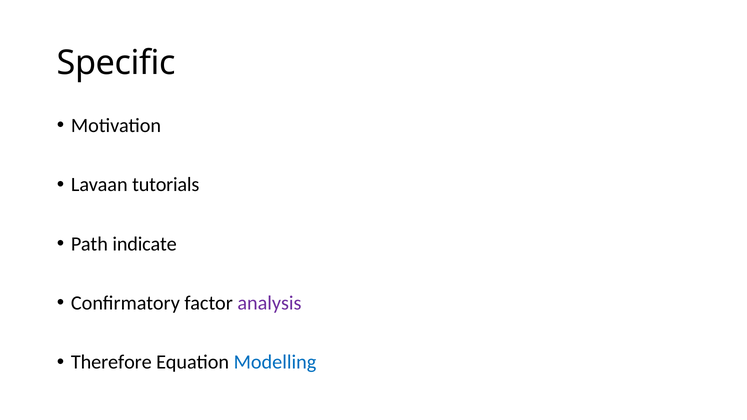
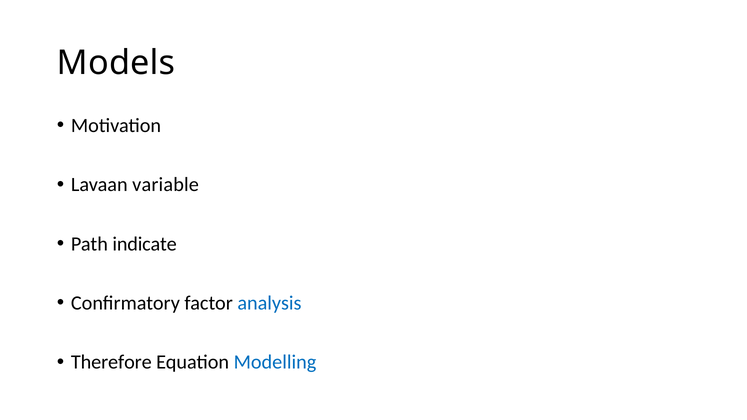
Specific: Specific -> Models
tutorials: tutorials -> variable
analysis colour: purple -> blue
